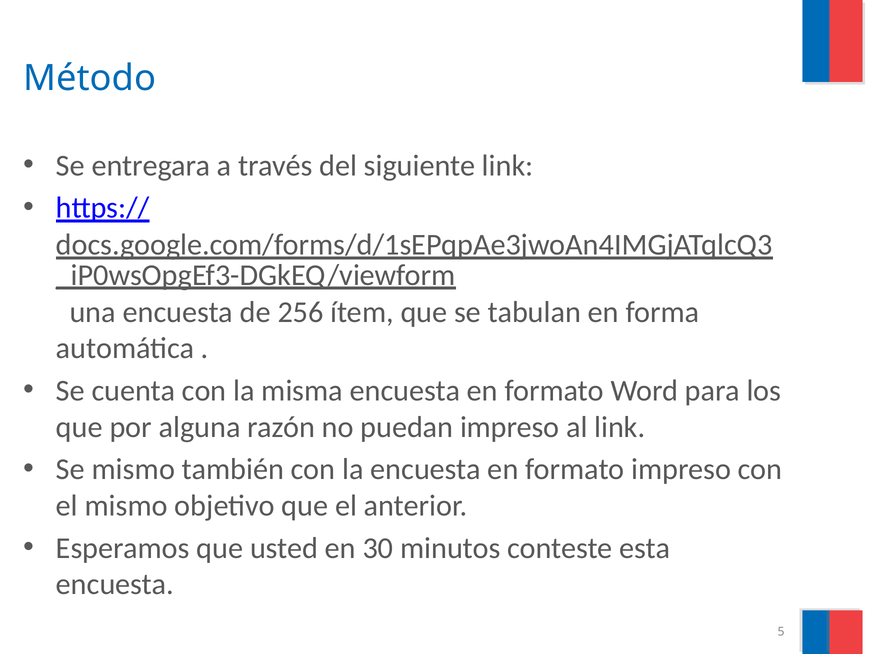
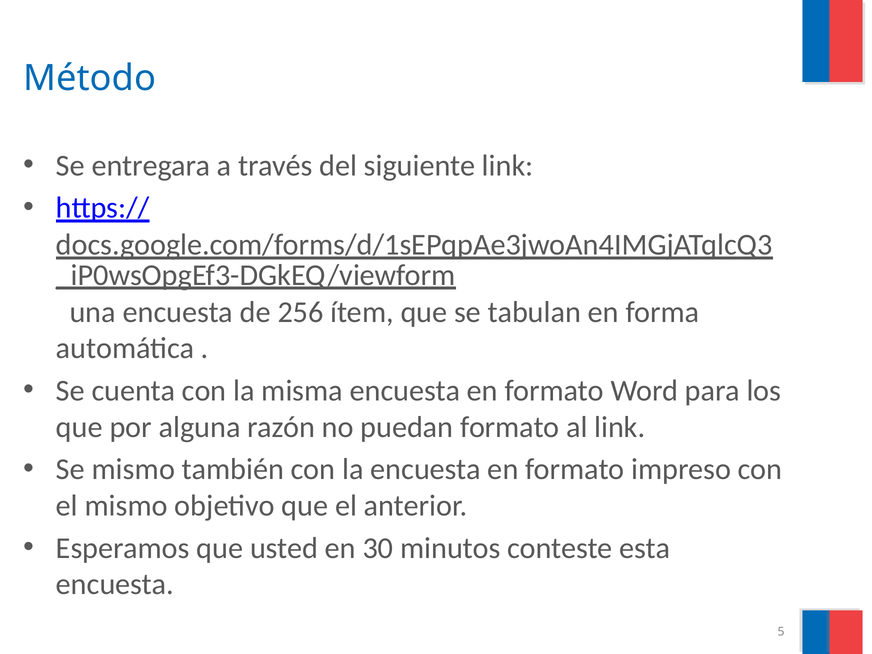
puedan impreso: impreso -> formato
